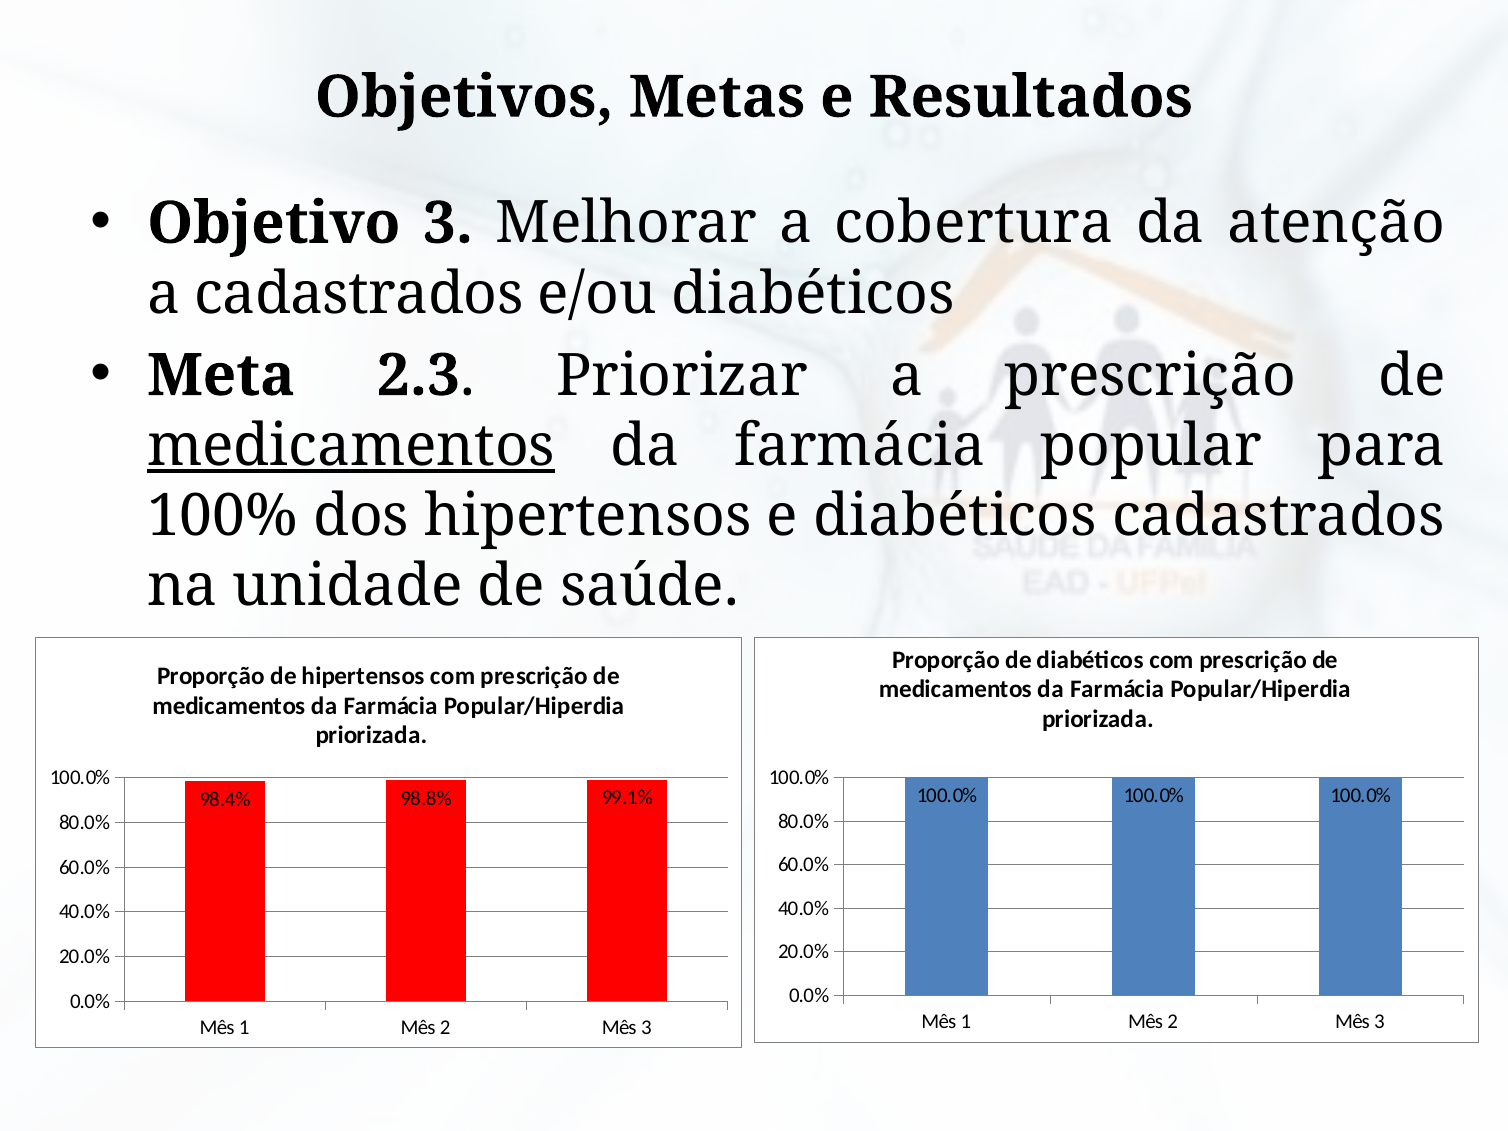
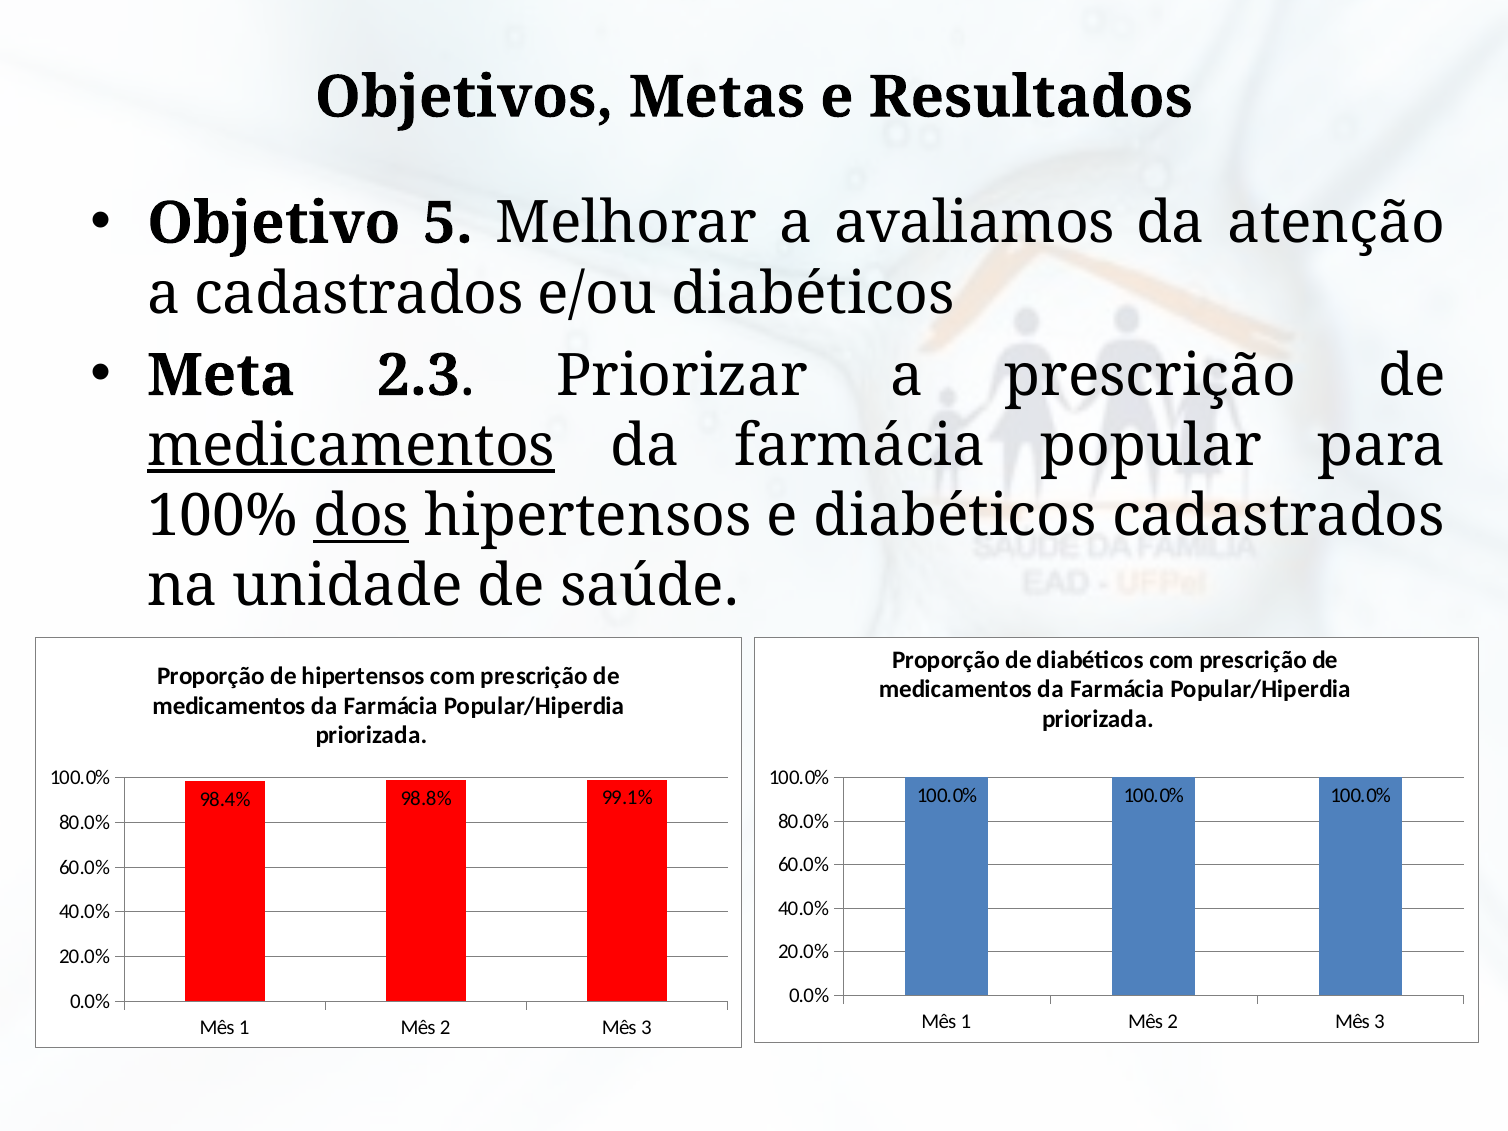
Objetivo 3: 3 -> 5
cobertura: cobertura -> avaliamos
dos underline: none -> present
